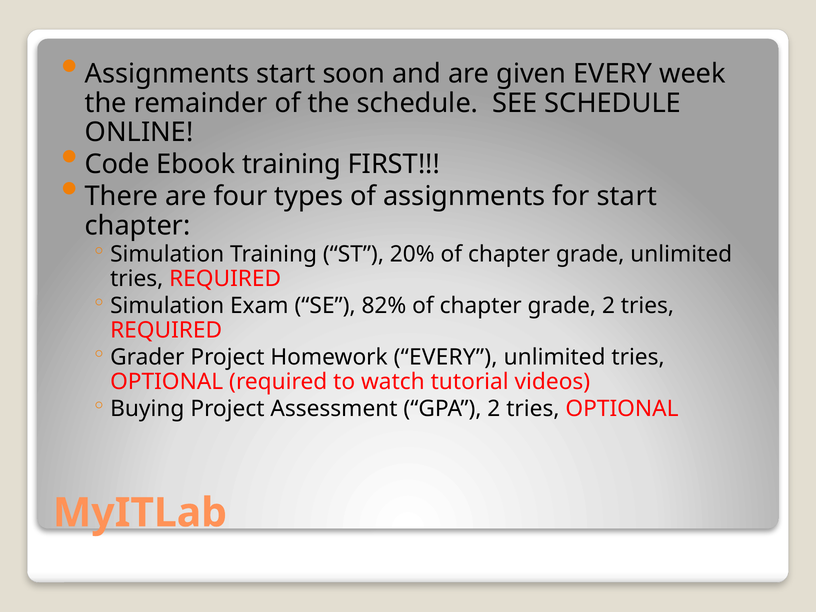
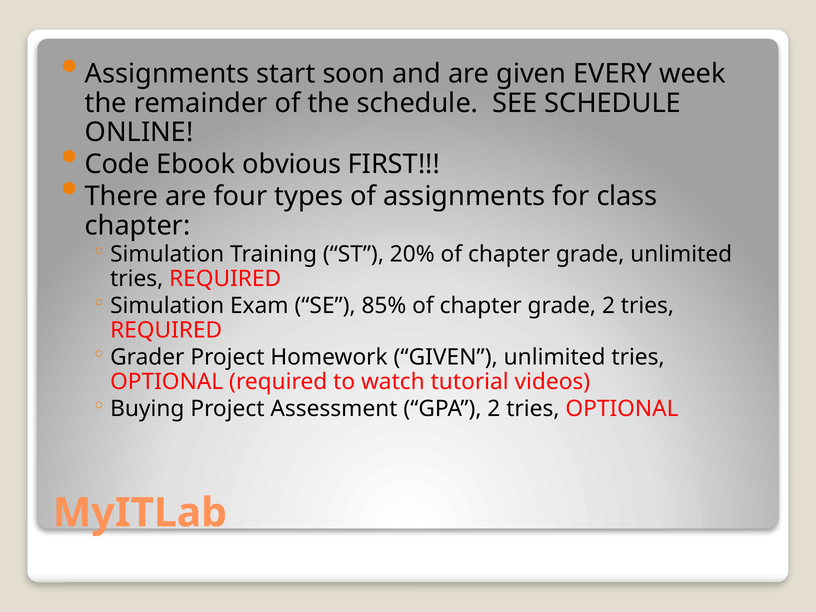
Ebook training: training -> obvious
for start: start -> class
82%: 82% -> 85%
Homework EVERY: EVERY -> GIVEN
